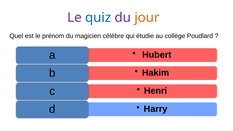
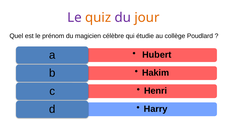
quiz colour: blue -> orange
